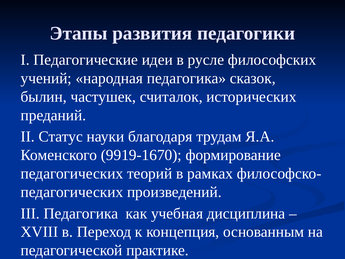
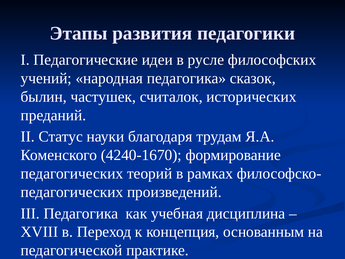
9919-1670: 9919-1670 -> 4240-1670
